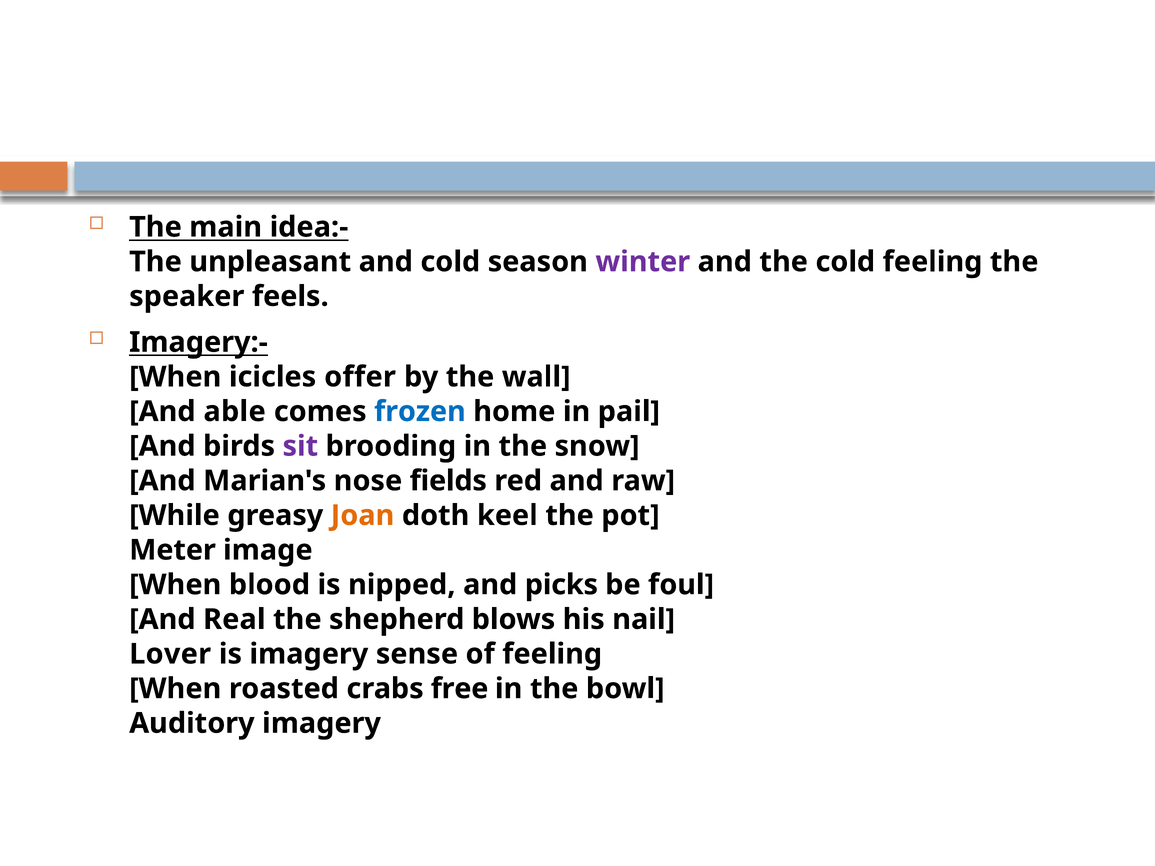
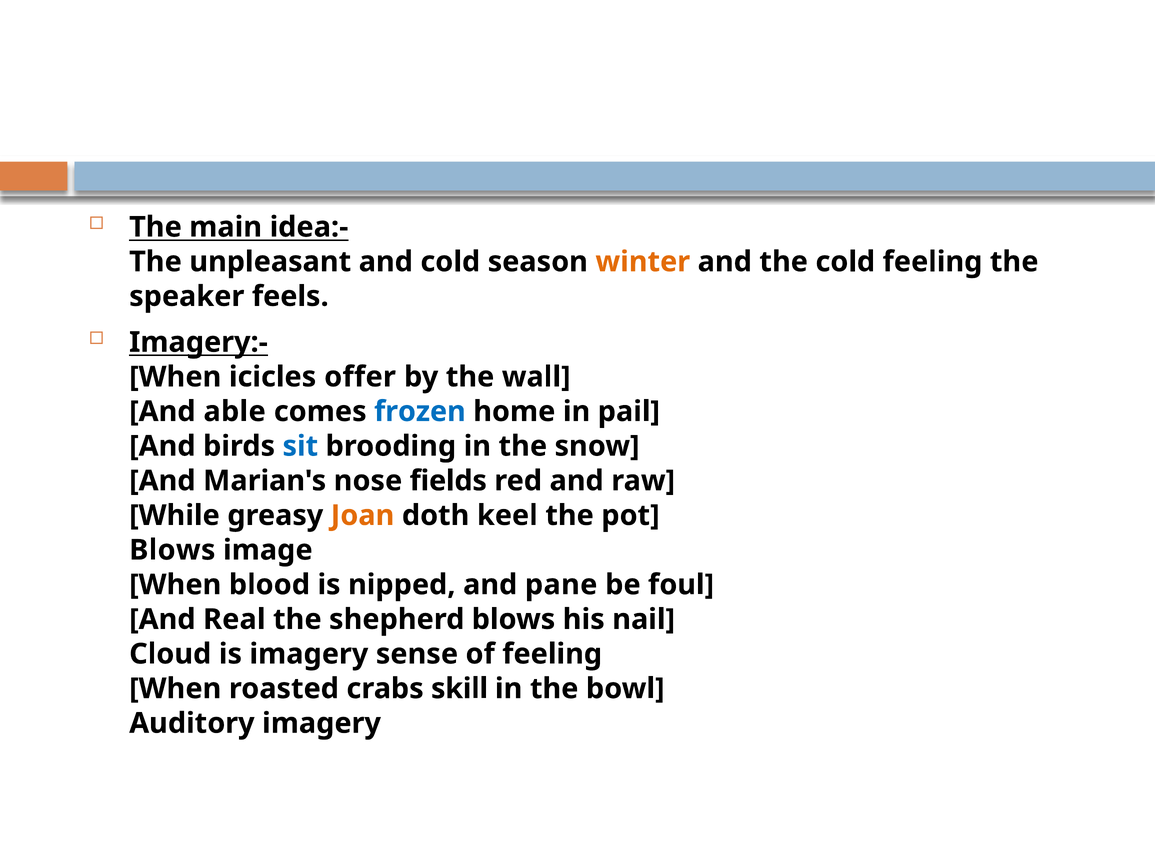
winter colour: purple -> orange
sit colour: purple -> blue
Meter at (173, 550): Meter -> Blows
picks: picks -> pane
Lover: Lover -> Cloud
free: free -> skill
